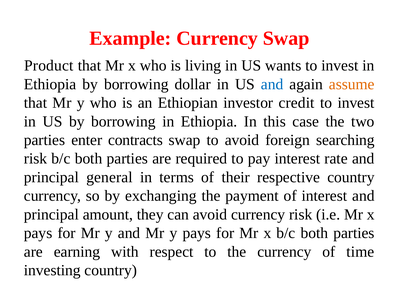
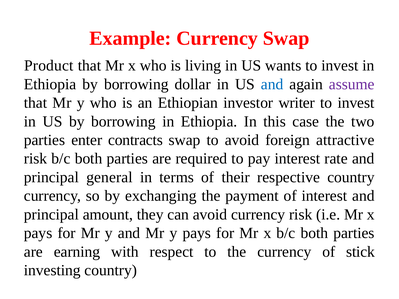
assume colour: orange -> purple
credit: credit -> writer
searching: searching -> attractive
time: time -> stick
